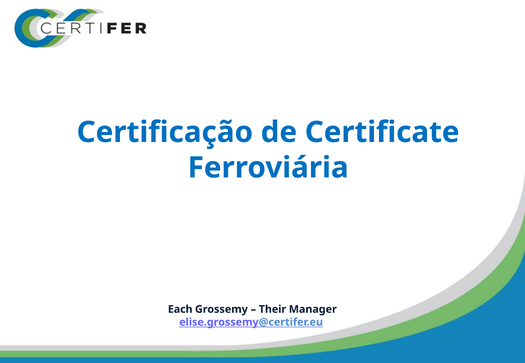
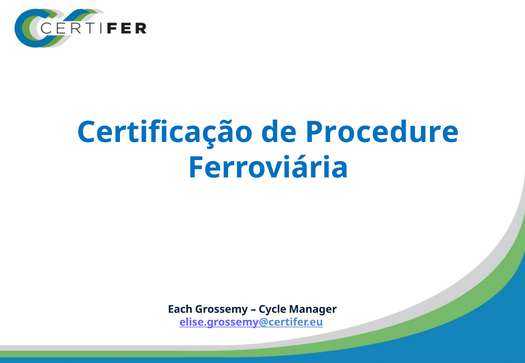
Certificate: Certificate -> Procedure
Their: Their -> Cycle
